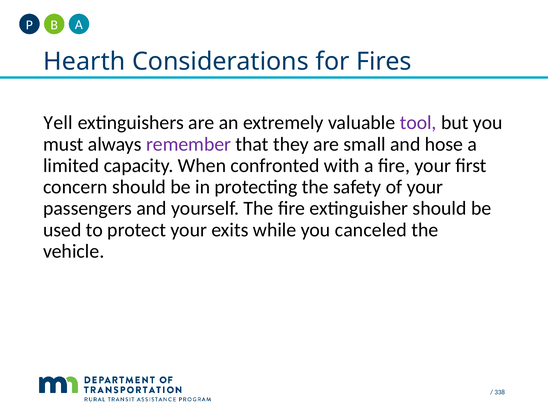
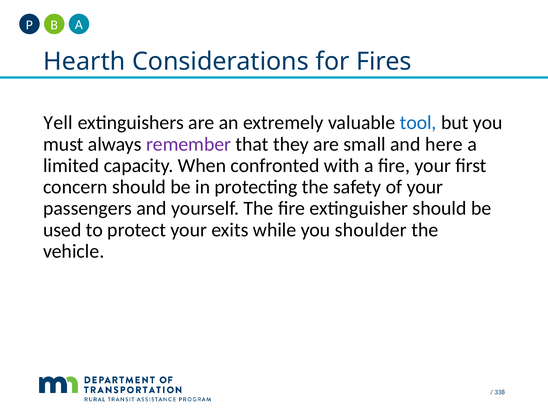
tool colour: purple -> blue
hose: hose -> here
canceled: canceled -> shoulder
